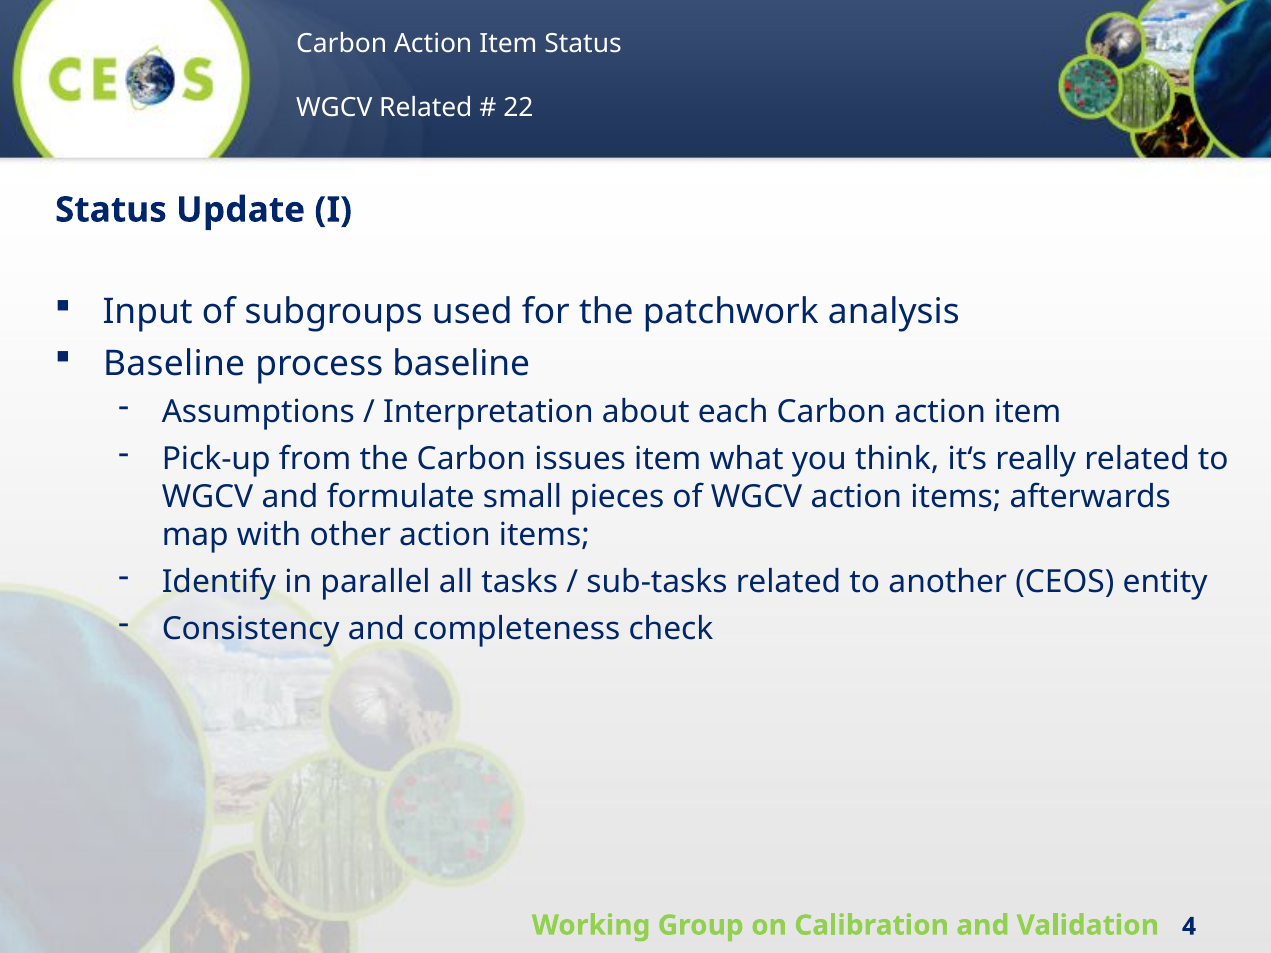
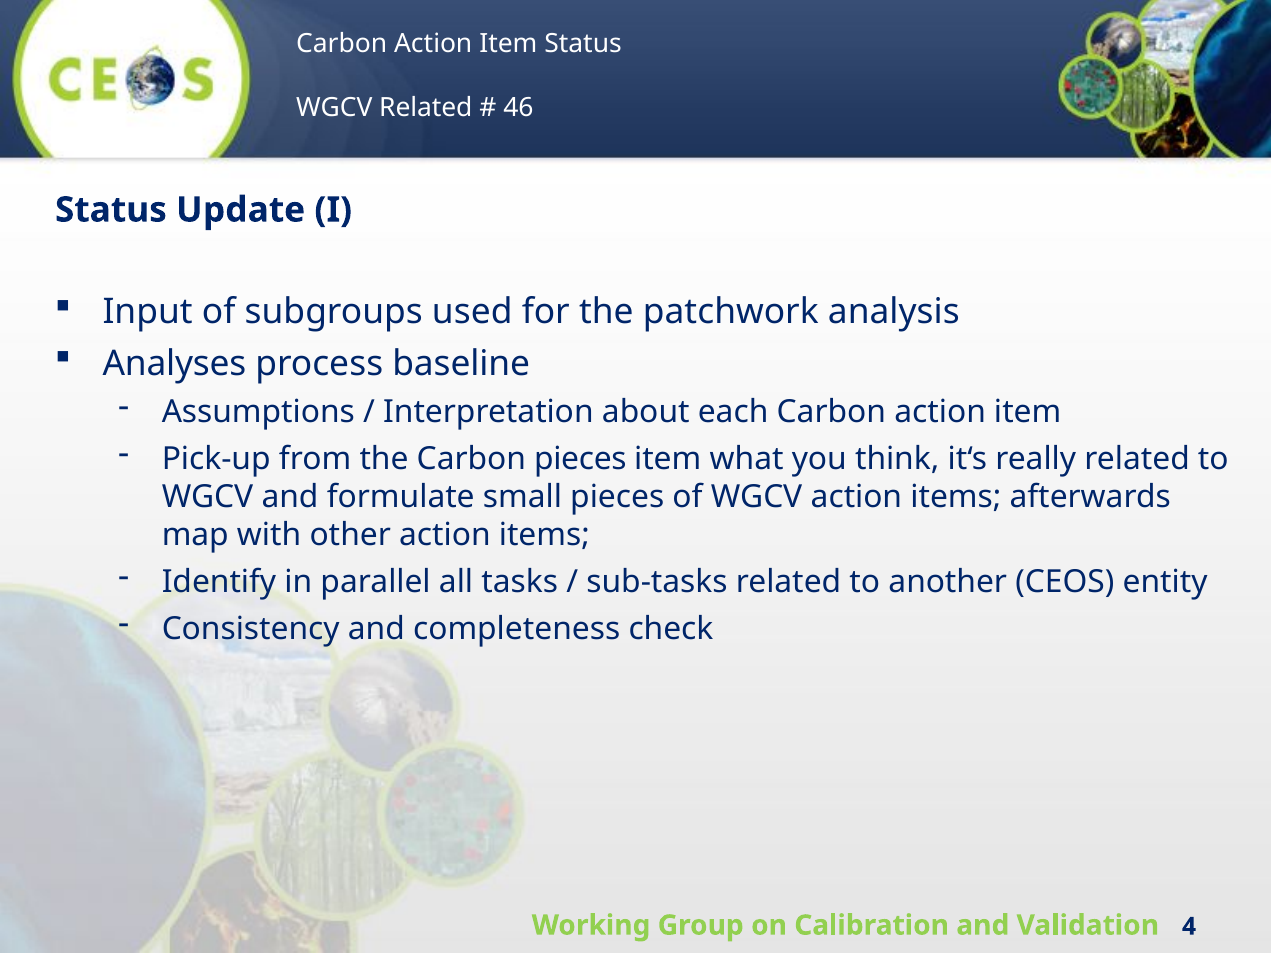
22: 22 -> 46
Baseline at (174, 364): Baseline -> Analyses
Carbon issues: issues -> pieces
